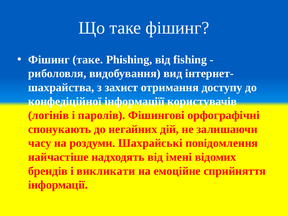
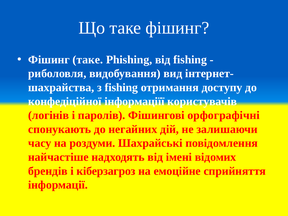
з захист: захист -> fishing
викликати: викликати -> кіберзагроз
